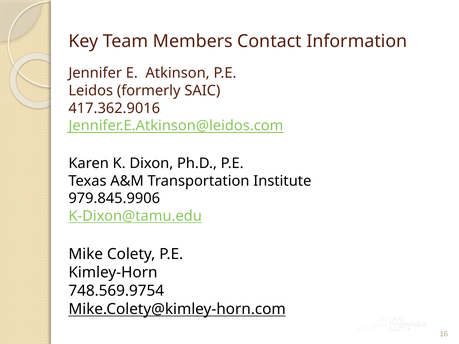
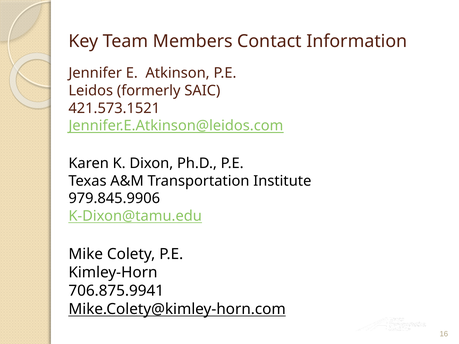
417.362.9016: 417.362.9016 -> 421.573.1521
748.569.9754: 748.569.9754 -> 706.875.9941
